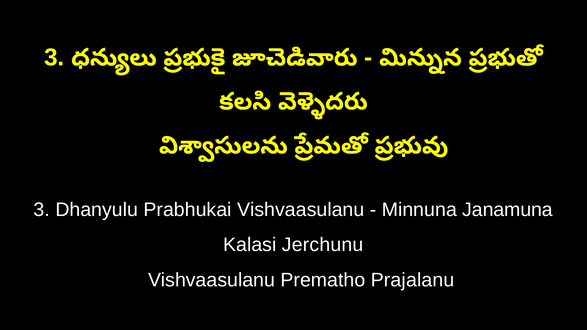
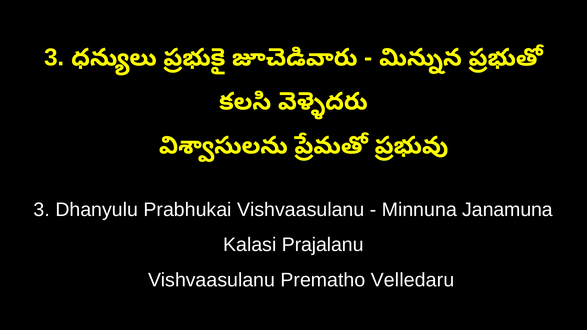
Jerchunu: Jerchunu -> Prajalanu
Prajalanu: Prajalanu -> Velledaru
